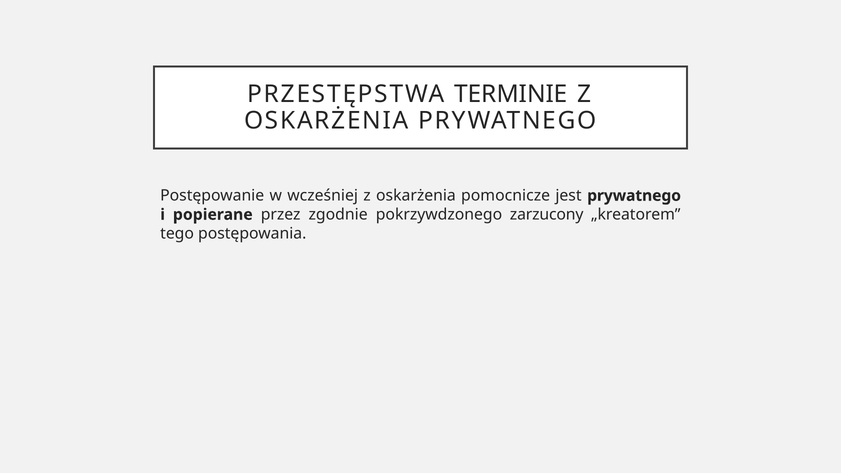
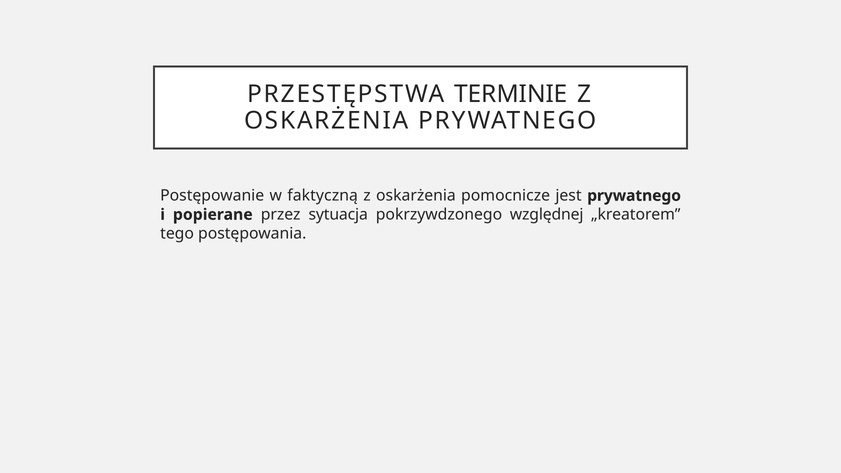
wcześniej: wcześniej -> faktyczną
zgodnie: zgodnie -> sytuacja
zarzucony: zarzucony -> względnej
